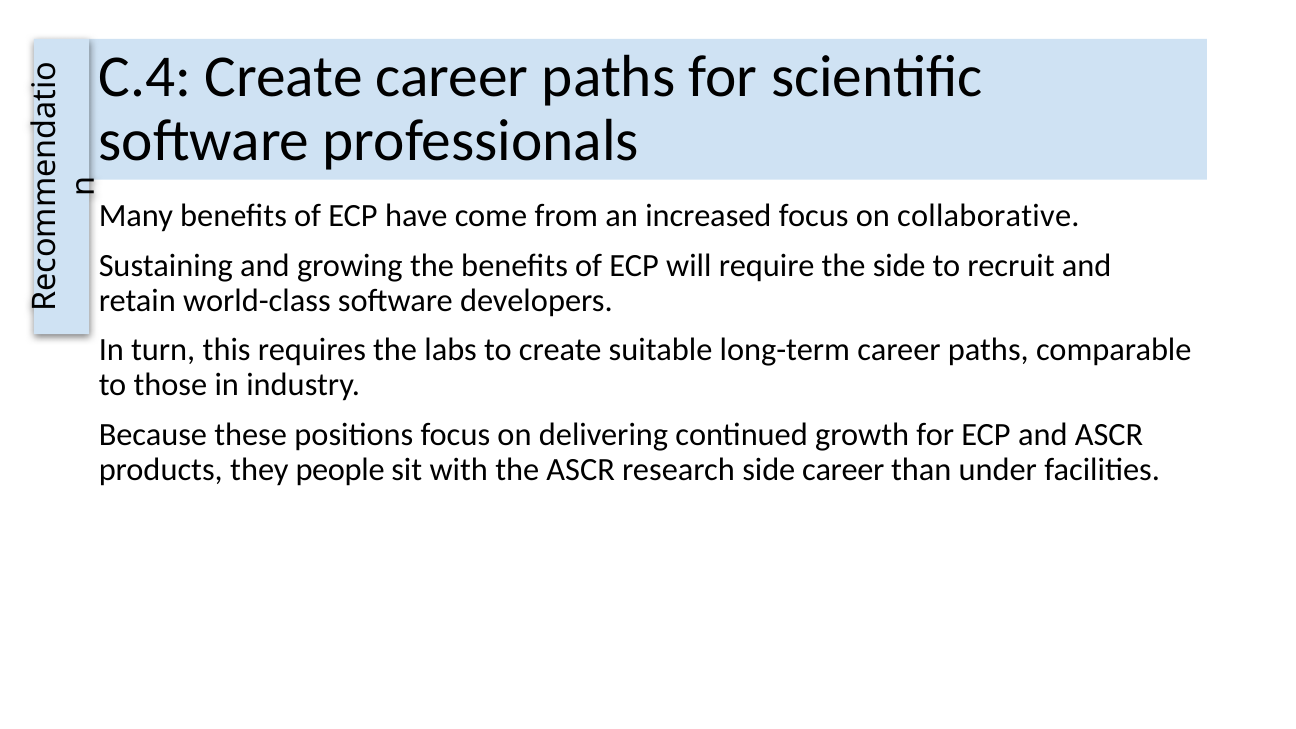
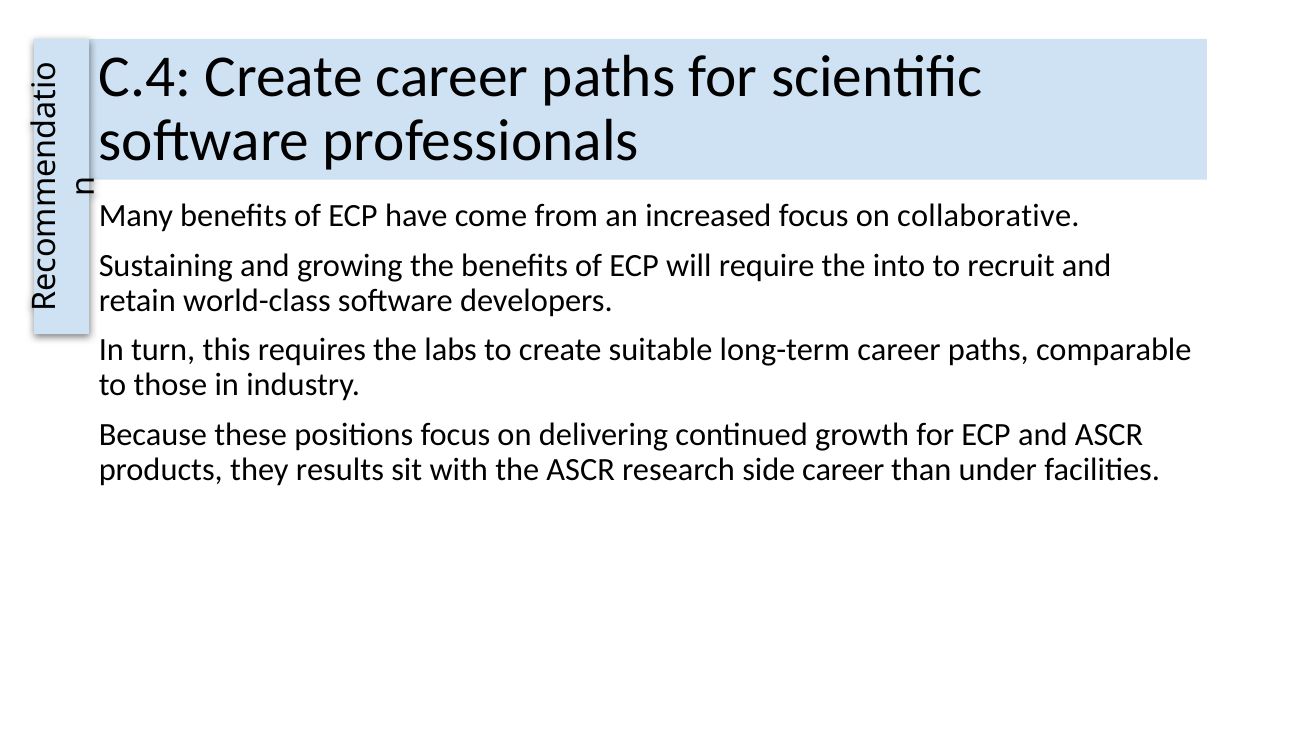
the side: side -> into
people: people -> results
